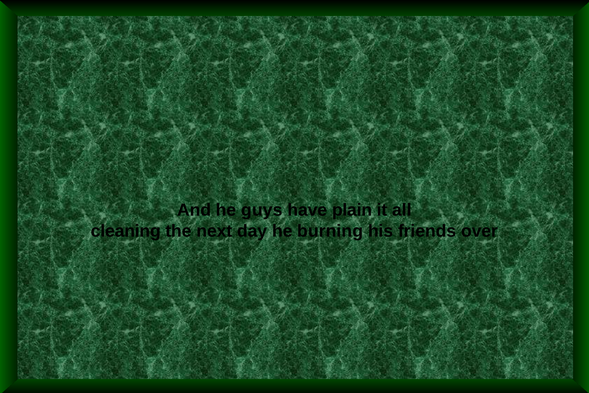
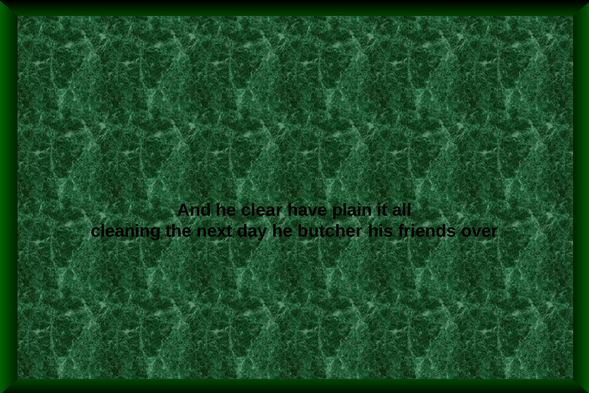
guys: guys -> clear
burning: burning -> butcher
